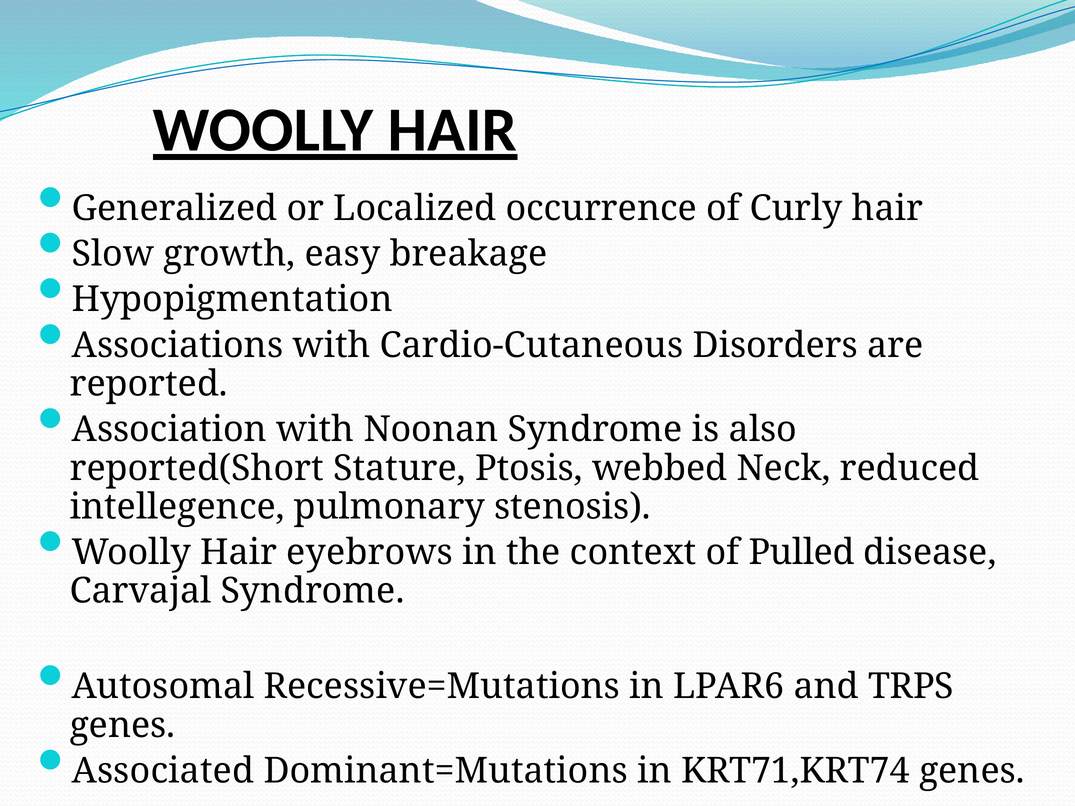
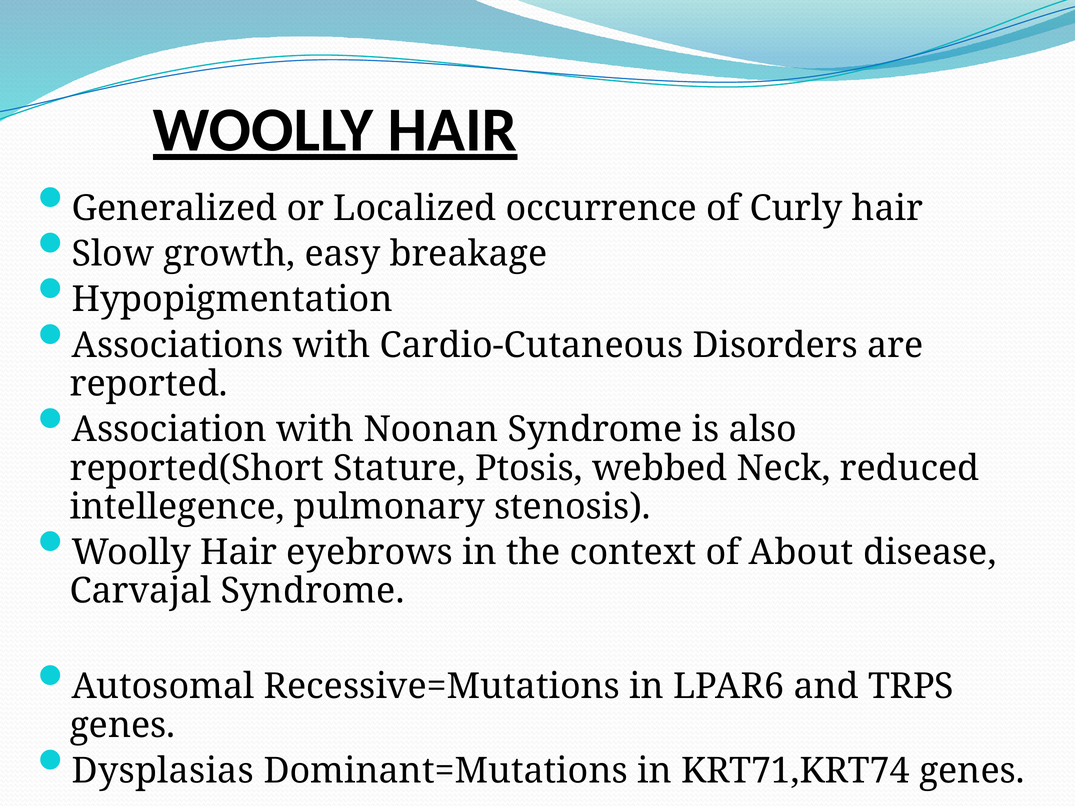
Pulled: Pulled -> About
Associated: Associated -> Dysplasias
